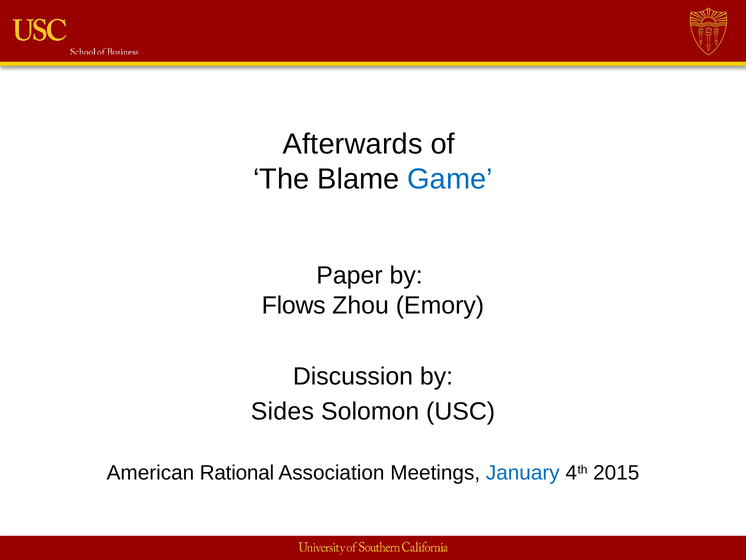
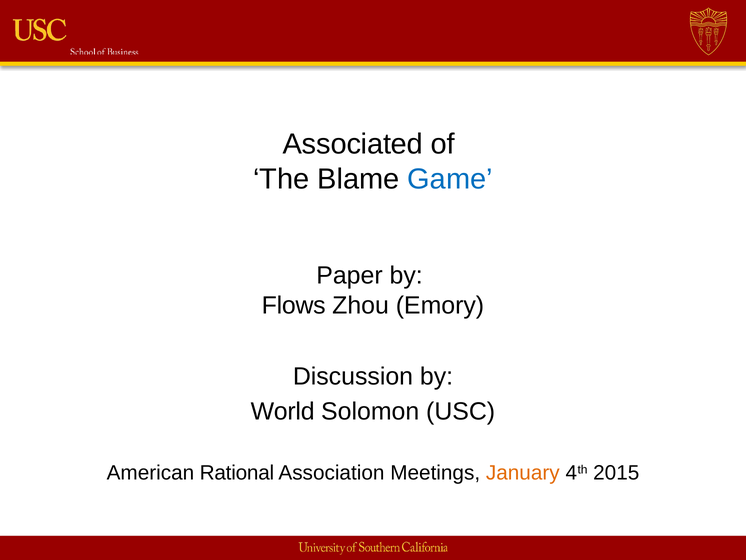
Afterwards: Afterwards -> Associated
Sides: Sides -> World
January colour: blue -> orange
